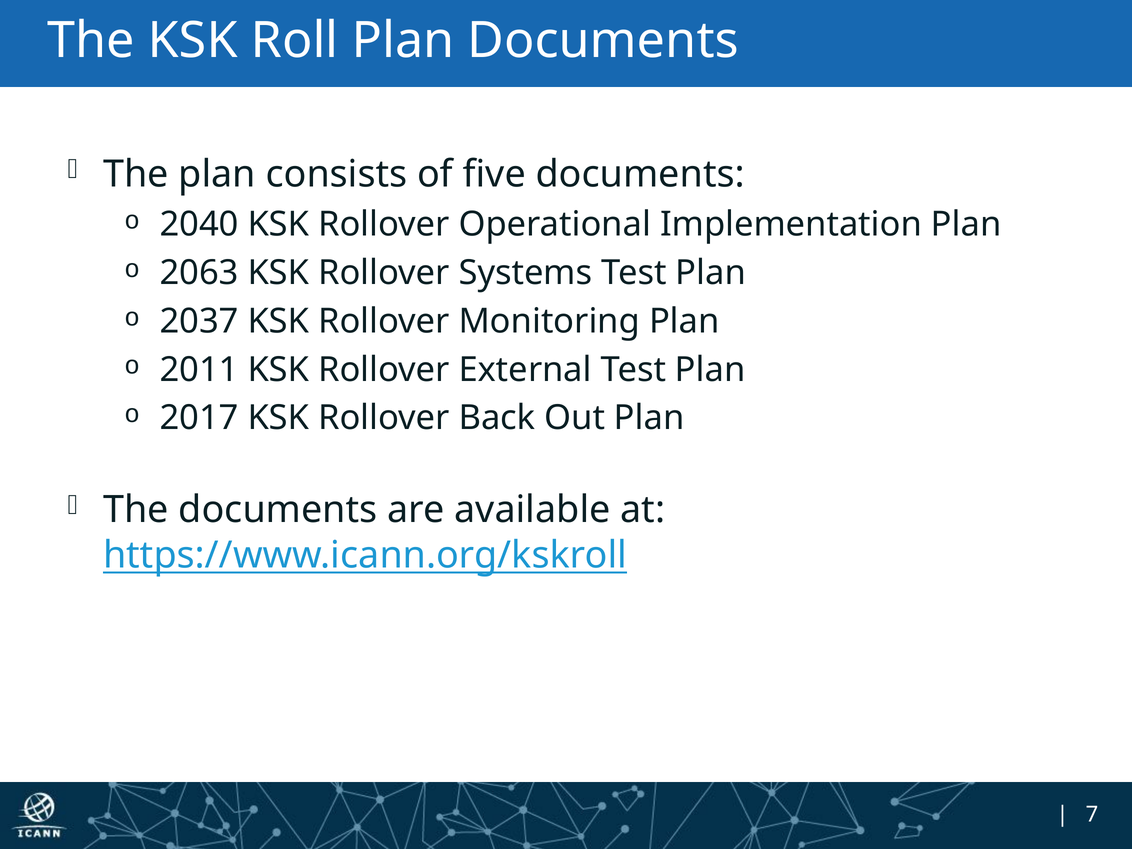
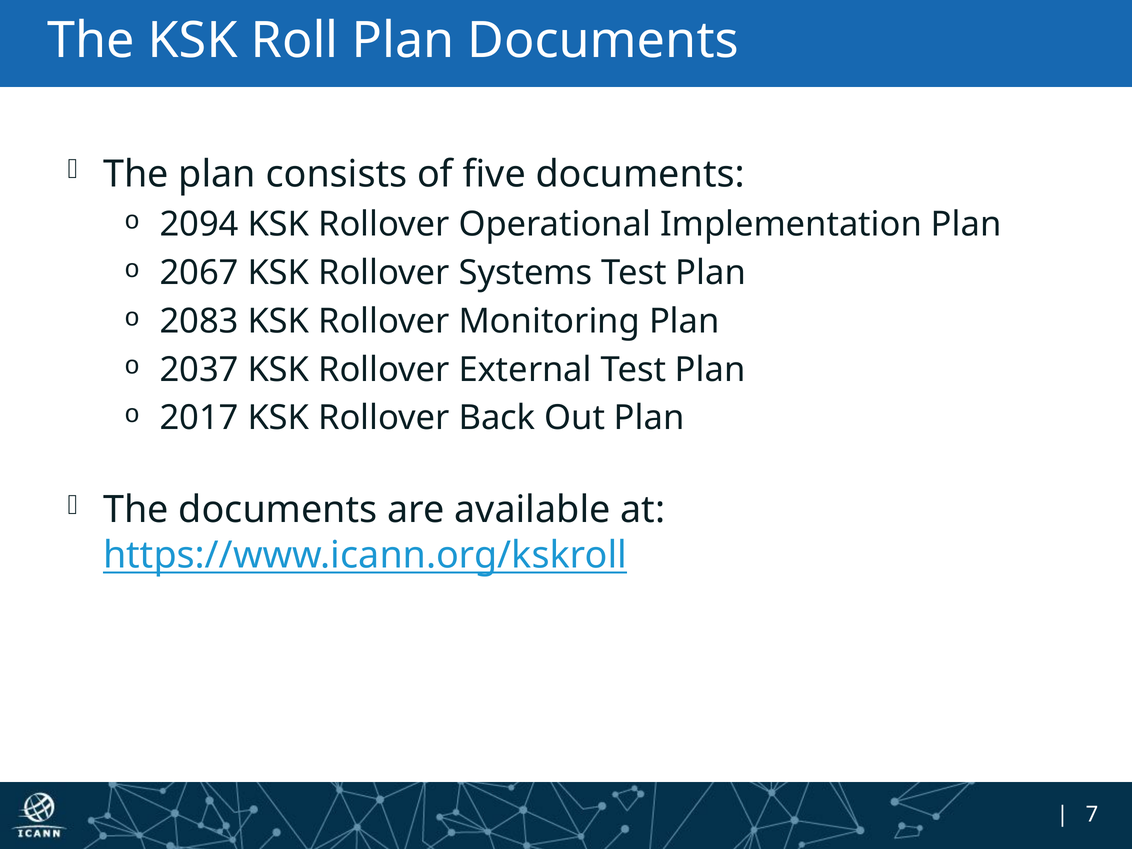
2040: 2040 -> 2094
2063: 2063 -> 2067
2037: 2037 -> 2083
2011: 2011 -> 2037
